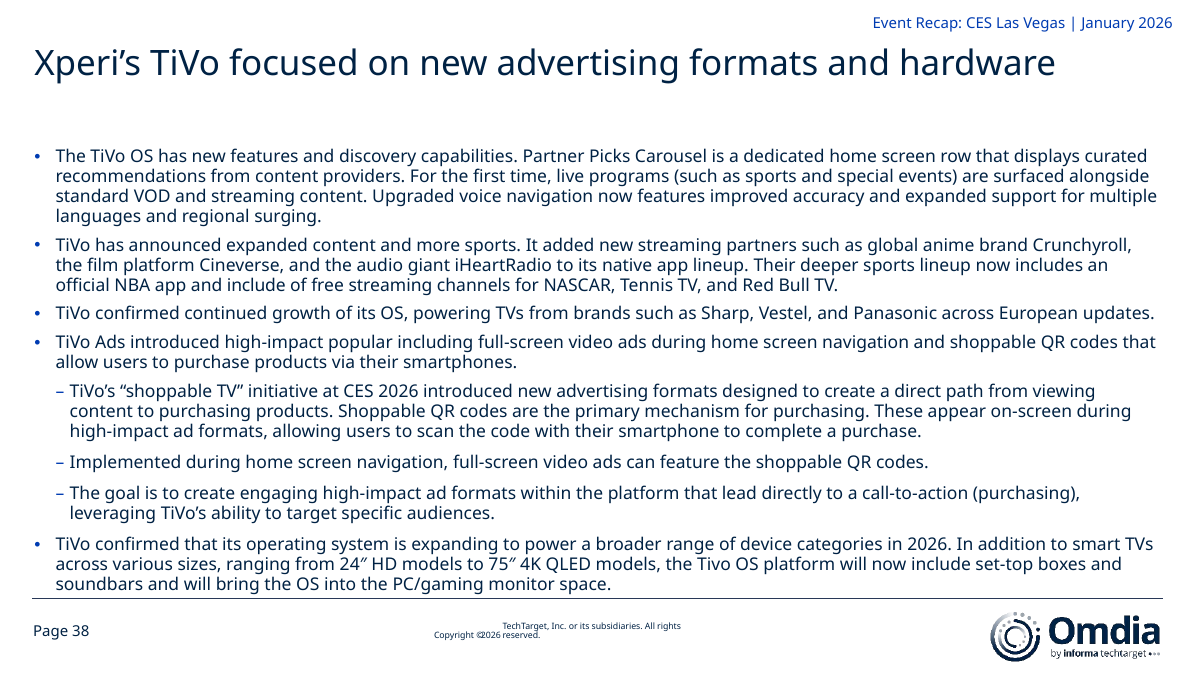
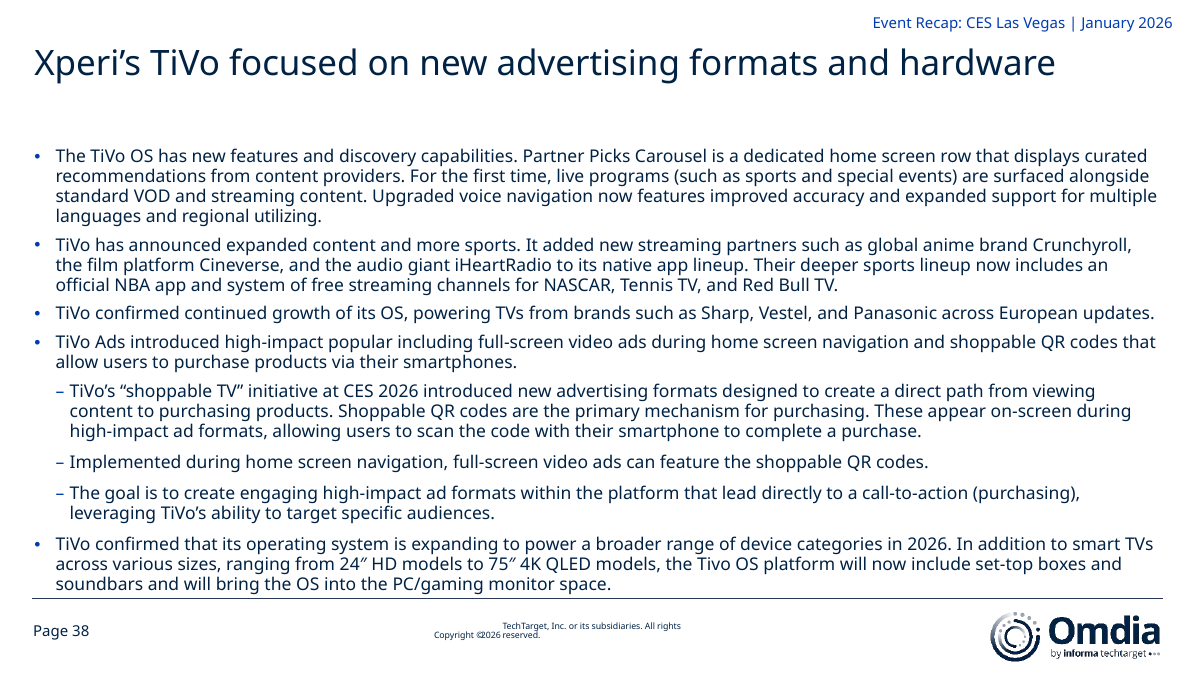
surging: surging -> utilizing
and include: include -> system
